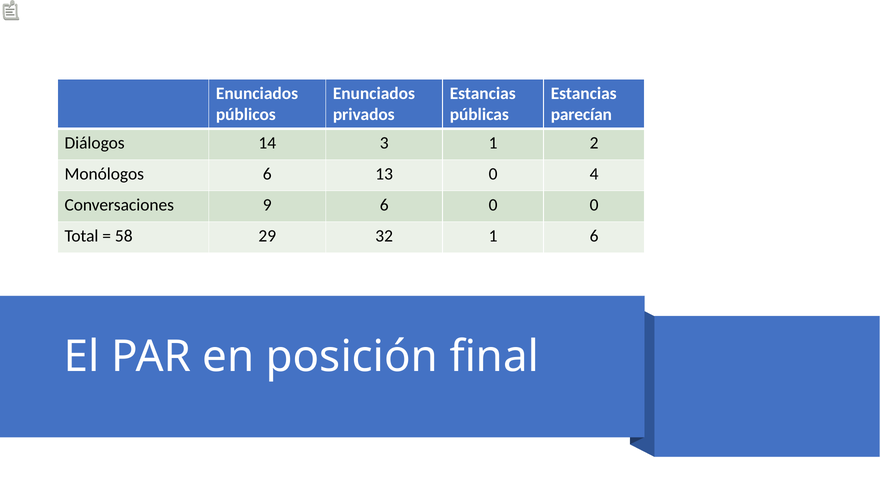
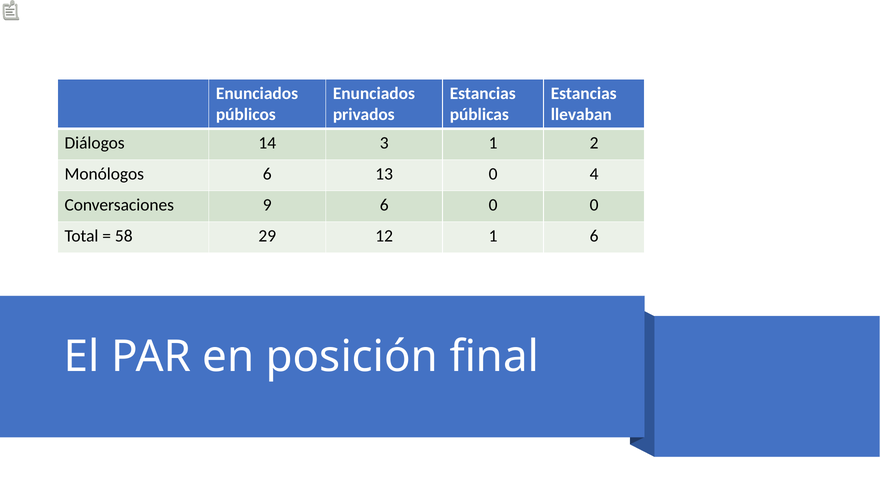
parecían: parecían -> llevaban
32: 32 -> 12
